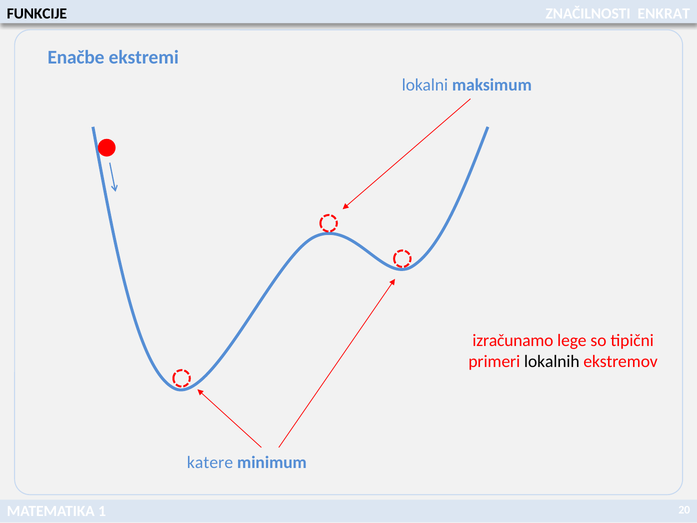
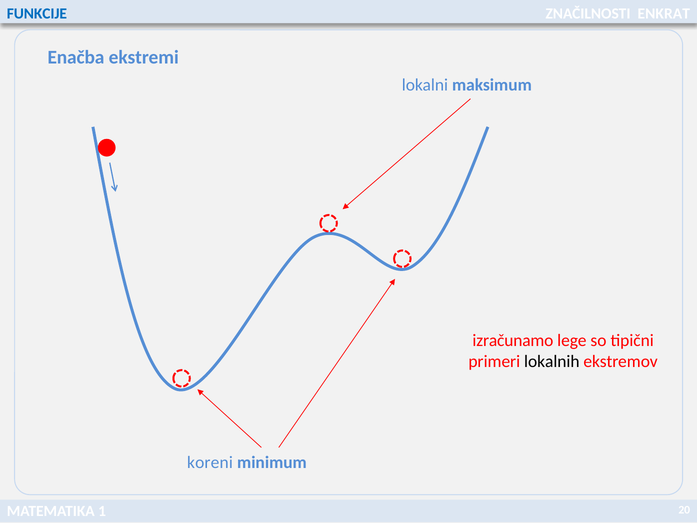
FUNKCIJE colour: black -> blue
Enačbe: Enačbe -> Enačba
katere: katere -> koreni
